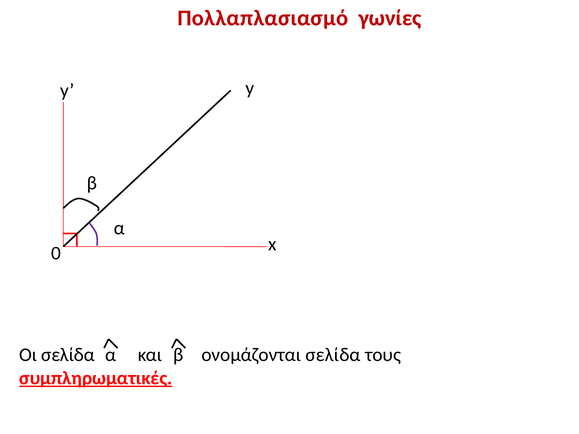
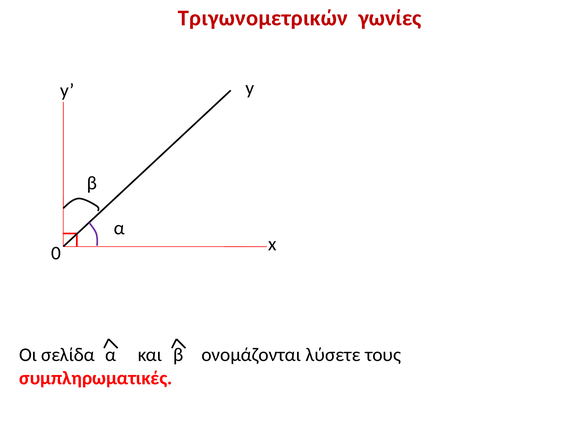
Πολλαπλασιασμό: Πολλαπλασιασμό -> Τριγωνομετρικών
ονομάζονται σελίδα: σελίδα -> λύσετε
συμπληρωματικές underline: present -> none
